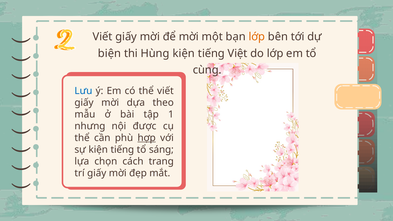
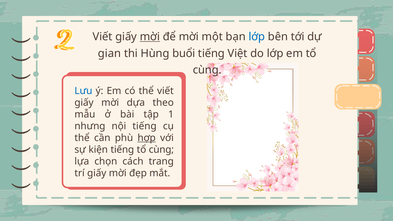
mời at (150, 37) underline: none -> present
lớp at (257, 37) colour: orange -> blue
biện: biện -> gian
Hùng kiện: kiện -> buổi
nội được: được -> tiếng
sáng at (161, 150): sáng -> cùng
